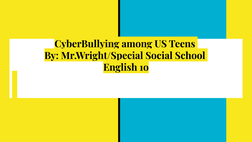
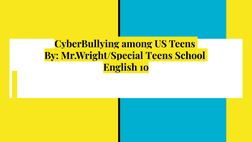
Mr.Wright/Special Social: Social -> Teens
